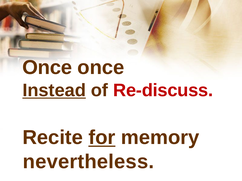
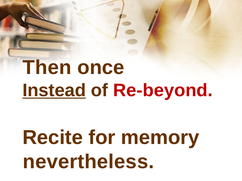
Once at (47, 68): Once -> Then
Re-discuss: Re-discuss -> Re-beyond
for underline: present -> none
